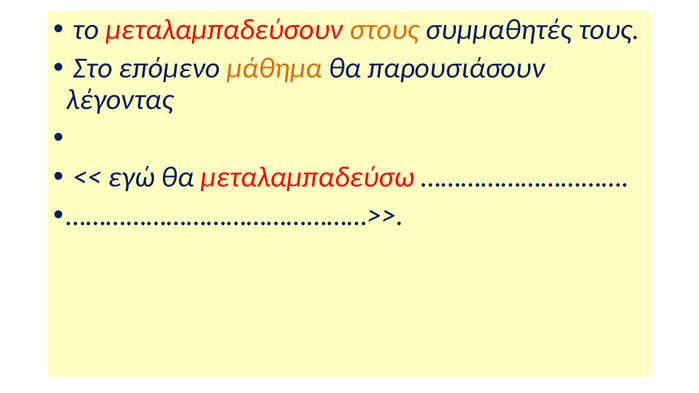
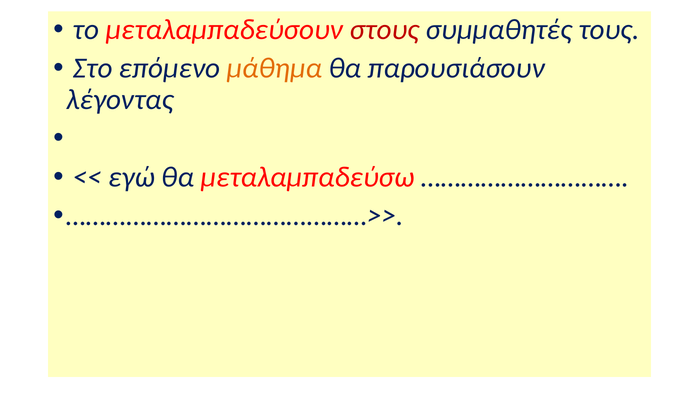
στους colour: orange -> red
